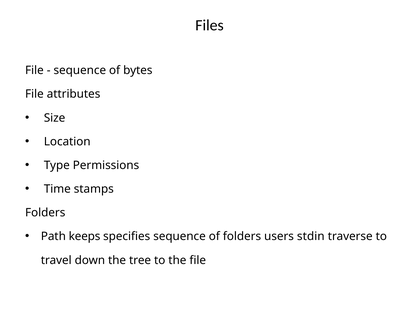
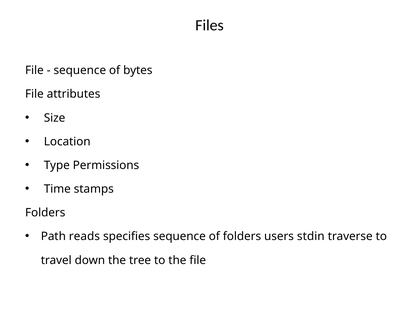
keeps: keeps -> reads
